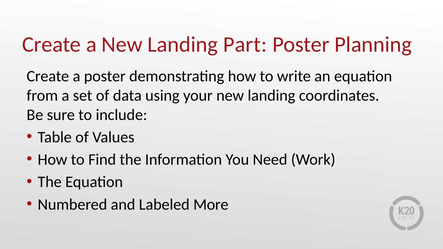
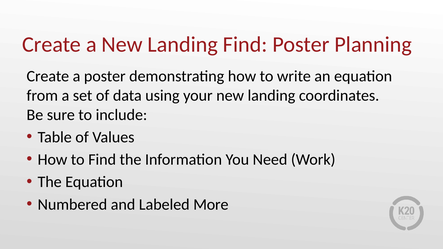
Landing Part: Part -> Find
